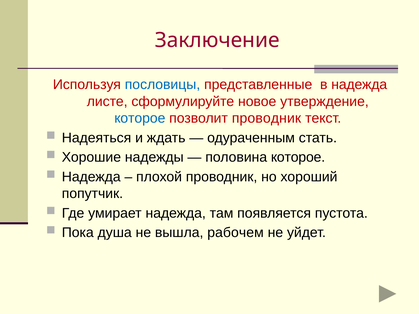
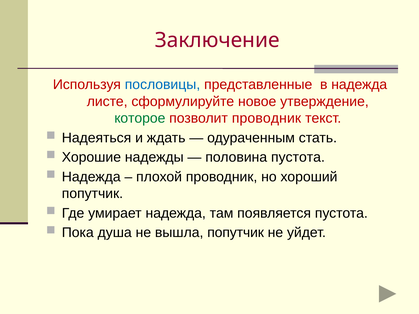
которое at (140, 118) colour: blue -> green
половина которое: которое -> пустота
вышла рабочем: рабочем -> попутчик
